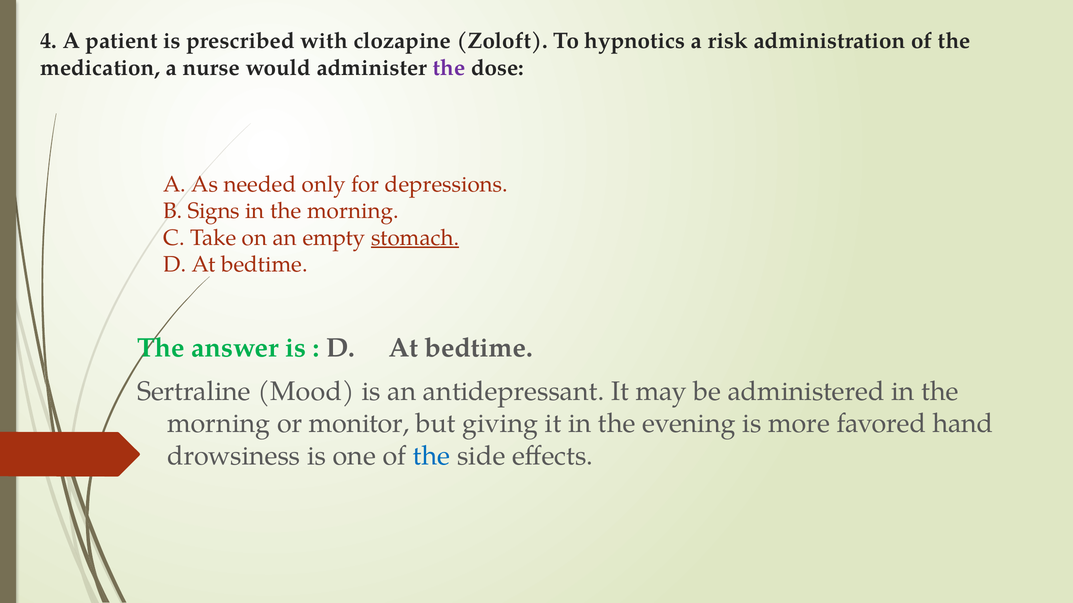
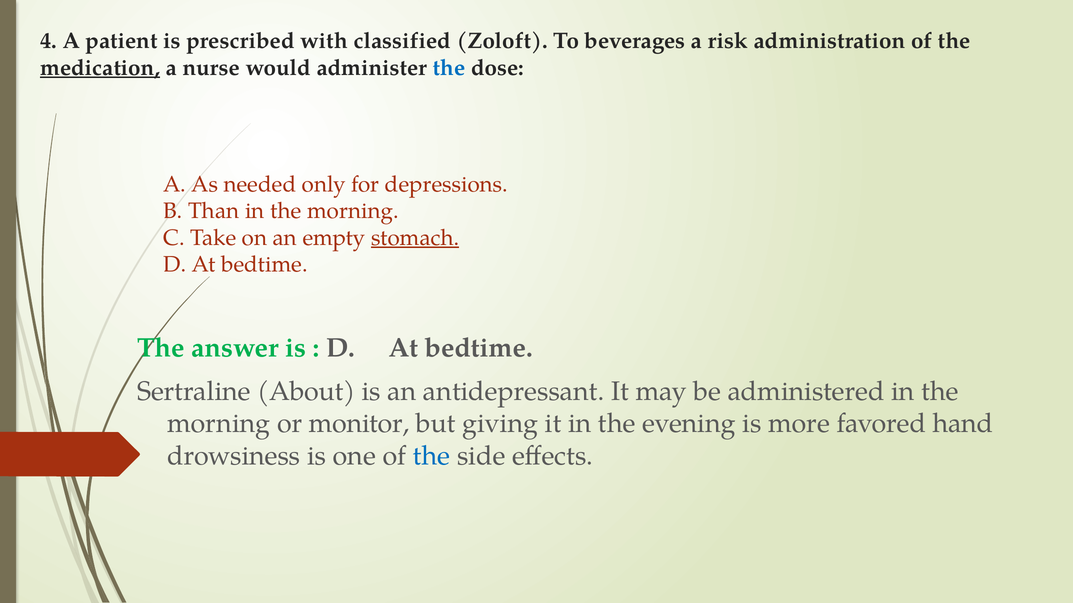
clozapine: clozapine -> classified
hypnotics: hypnotics -> beverages
medication underline: none -> present
the at (449, 68) colour: purple -> blue
Signs: Signs -> Than
Mood: Mood -> About
